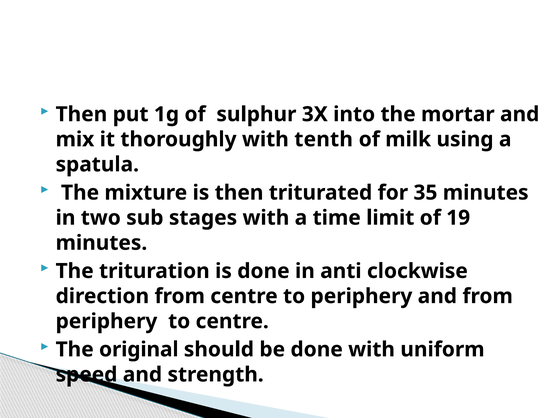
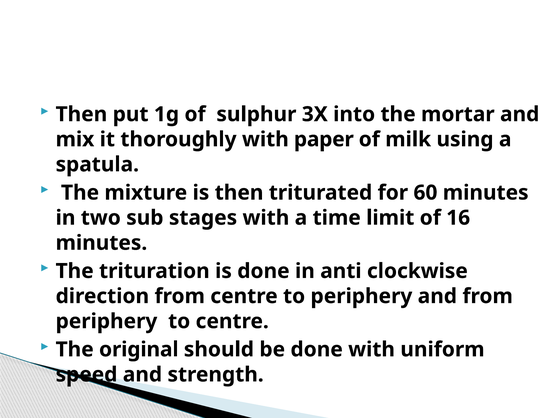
tenth: tenth -> paper
35: 35 -> 60
19: 19 -> 16
